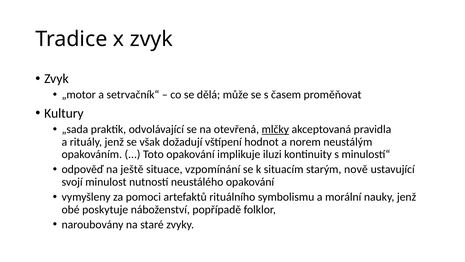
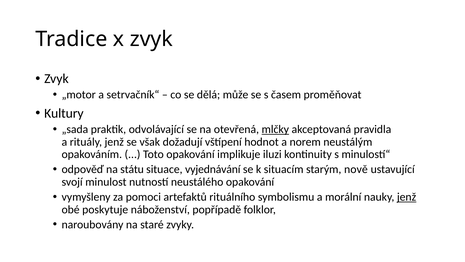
ještě: ještě -> státu
vzpomínání: vzpomínání -> vyjednávání
jenž at (407, 197) underline: none -> present
